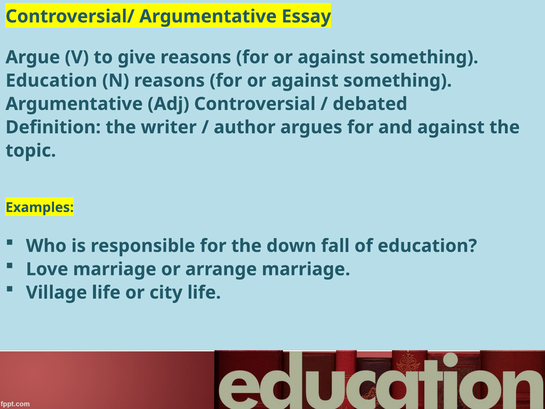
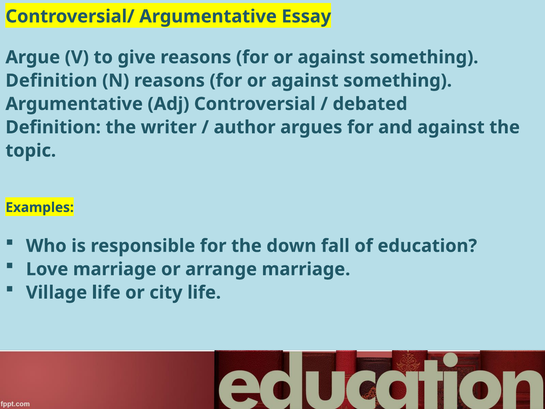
Education at (51, 81): Education -> Definition
